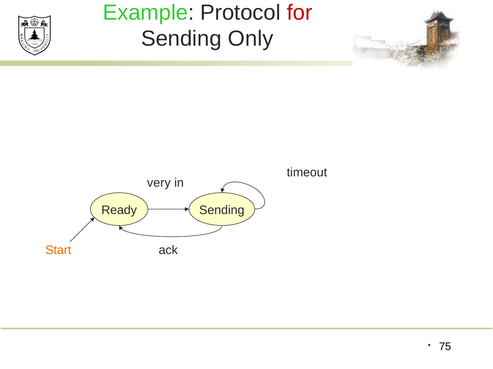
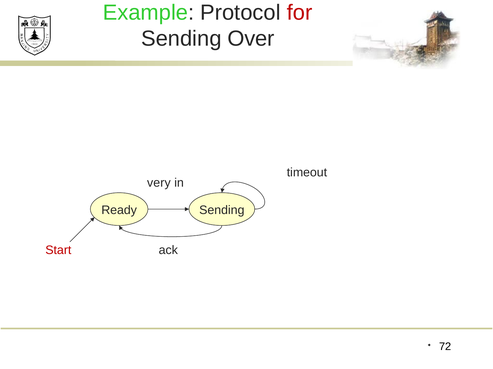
Only: Only -> Over
Start colour: orange -> red
75: 75 -> 72
